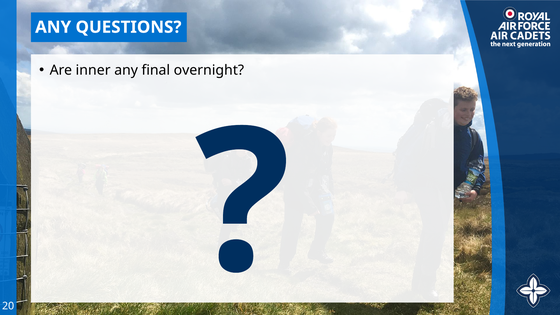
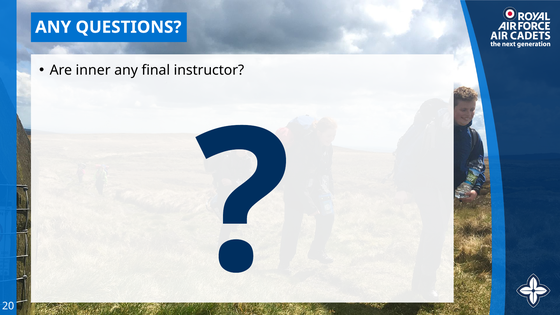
overnight: overnight -> instructor
